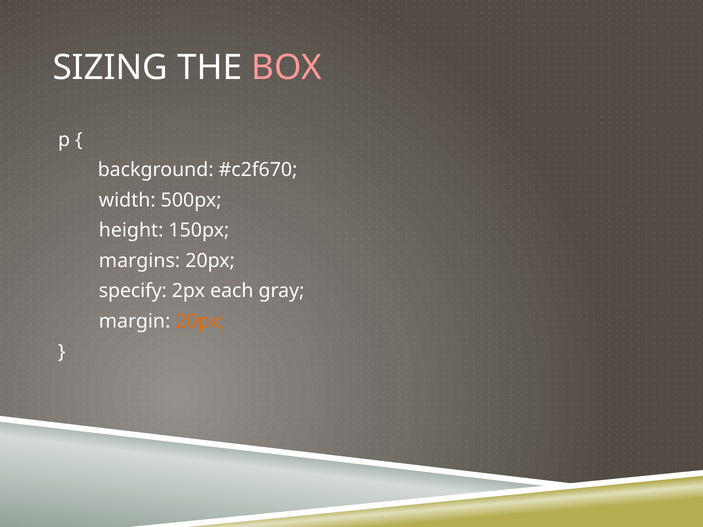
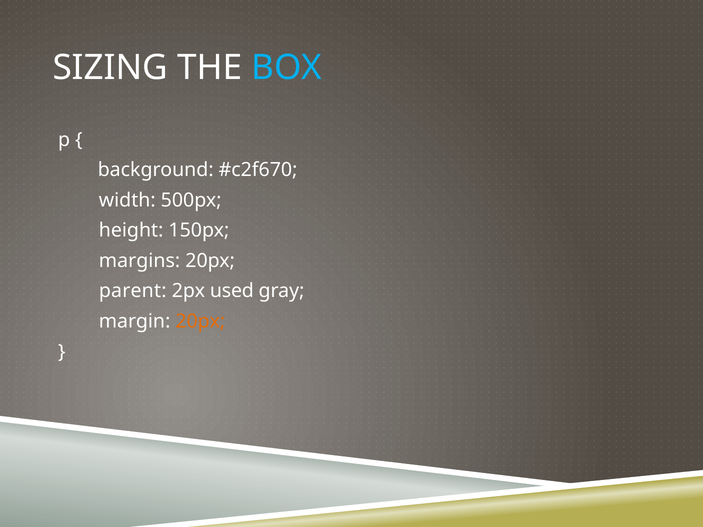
BOX colour: pink -> light blue
specify: specify -> parent
each: each -> used
